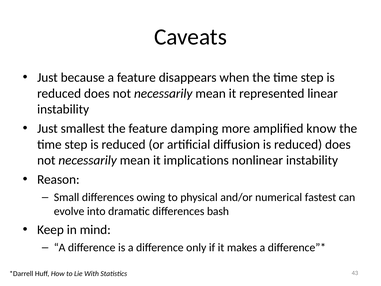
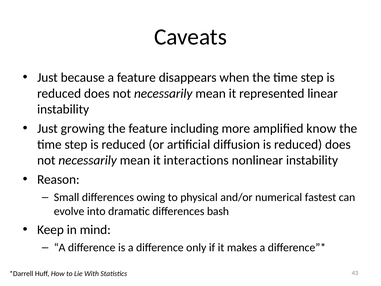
smallest: smallest -> growing
damping: damping -> including
implications: implications -> interactions
